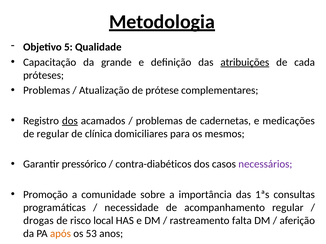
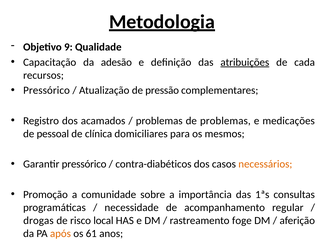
5: 5 -> 9
grande: grande -> adesão
próteses: próteses -> recursos
Problemas at (47, 91): Problemas -> Pressórico
prótese: prótese -> pressão
dos at (70, 121) underline: present -> none
de cadernetas: cadernetas -> problemas
de regular: regular -> pessoal
necessários colour: purple -> orange
falta: falta -> foge
53: 53 -> 61
